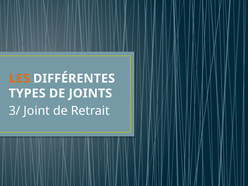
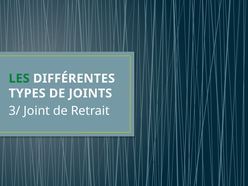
LES colour: orange -> green
